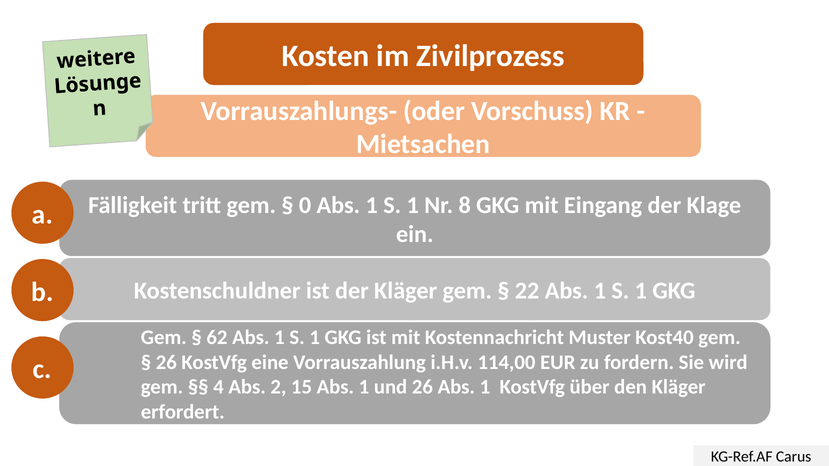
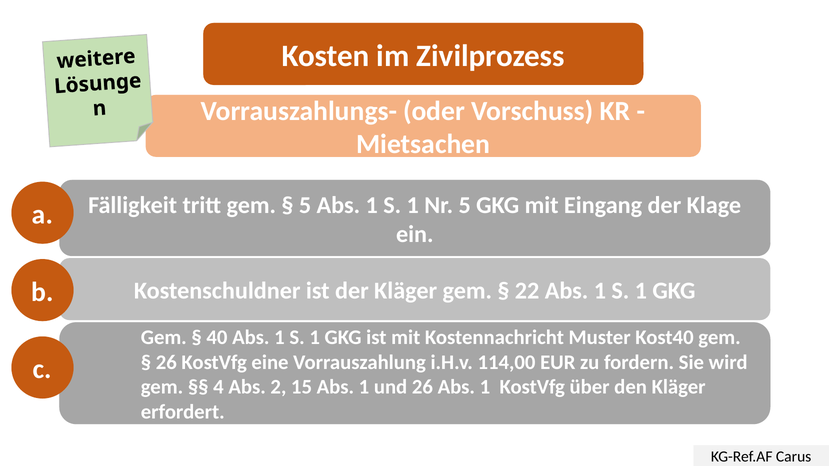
0 at (305, 205): 0 -> 5
Nr 8: 8 -> 5
62: 62 -> 40
